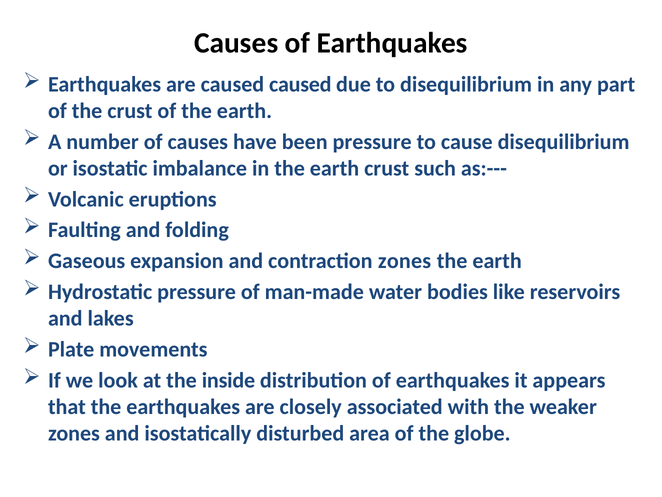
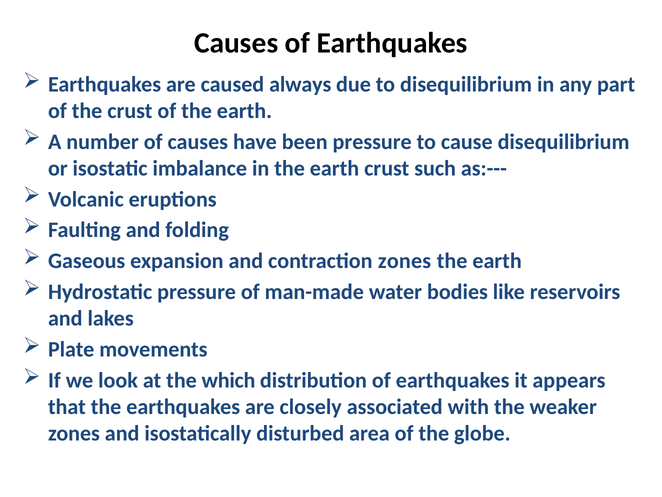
caused caused: caused -> always
inside: inside -> which
